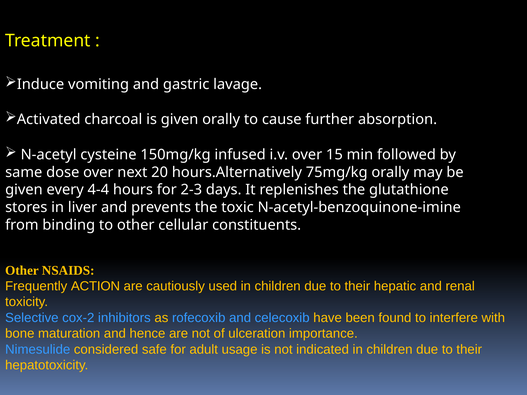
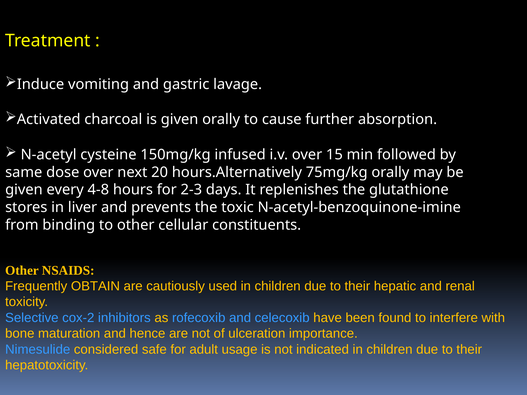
4-4: 4-4 -> 4-8
ACTION: ACTION -> OBTAIN
